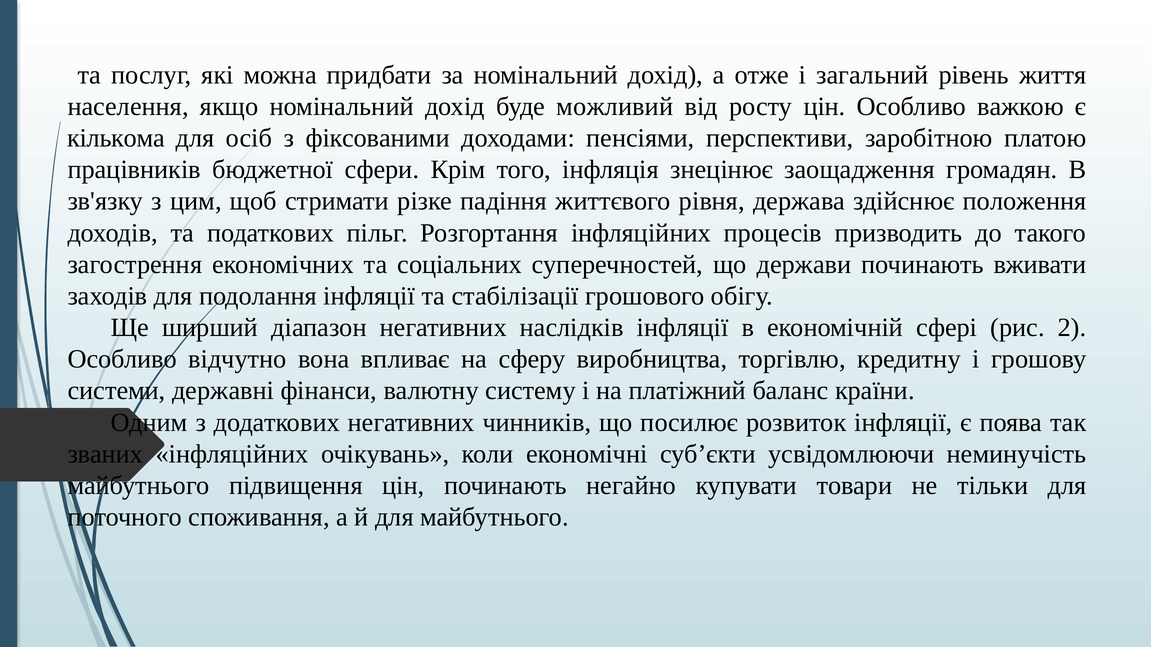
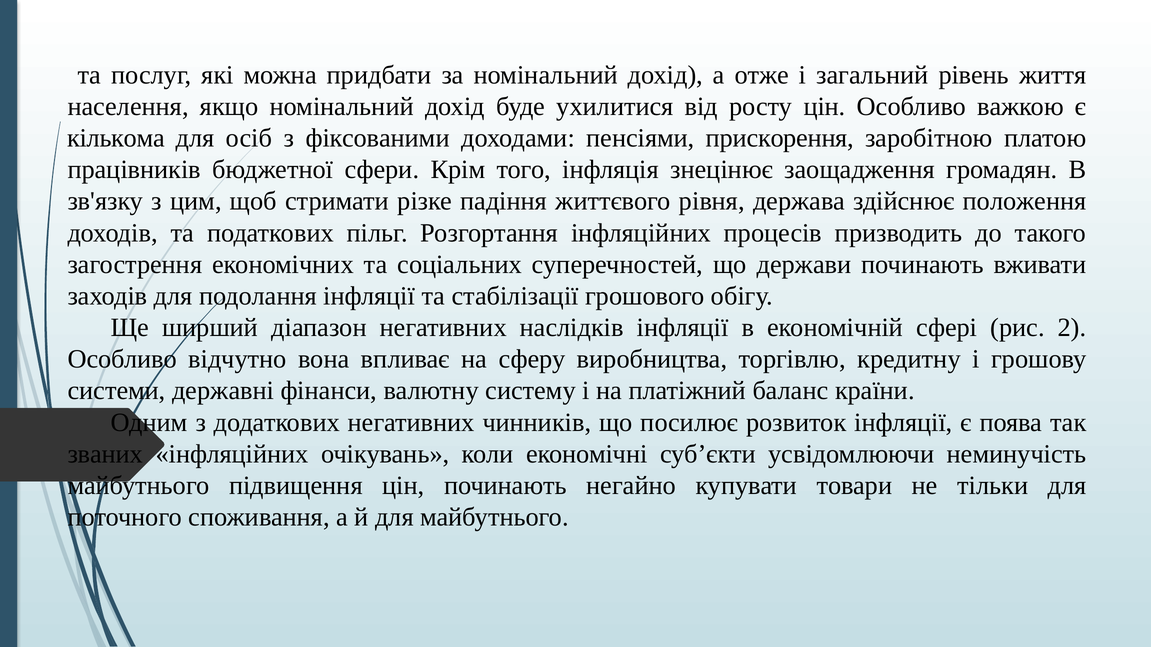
можливий: можливий -> ухилитися
перспективи: перспективи -> прискорення
